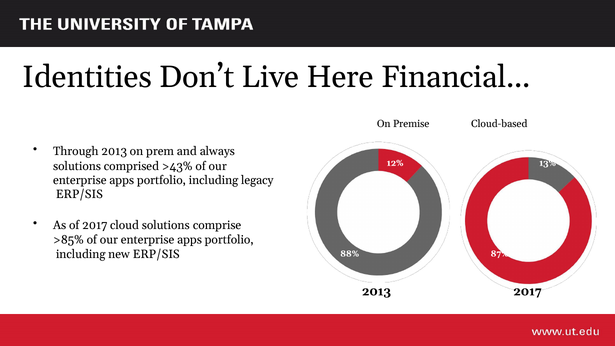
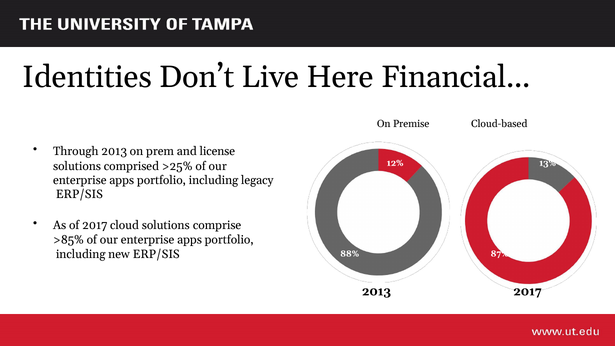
always: always -> license
>43%: >43% -> >25%
